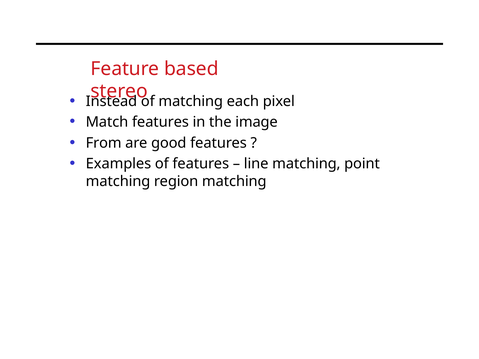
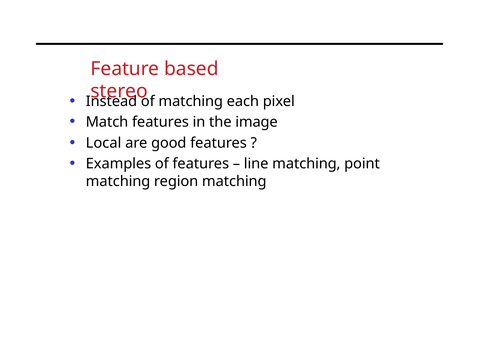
From: From -> Local
